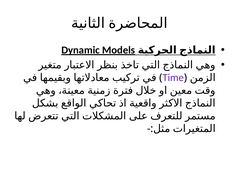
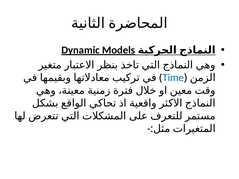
Time colour: purple -> blue
